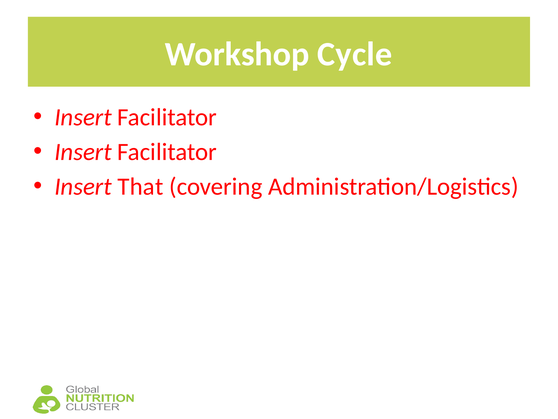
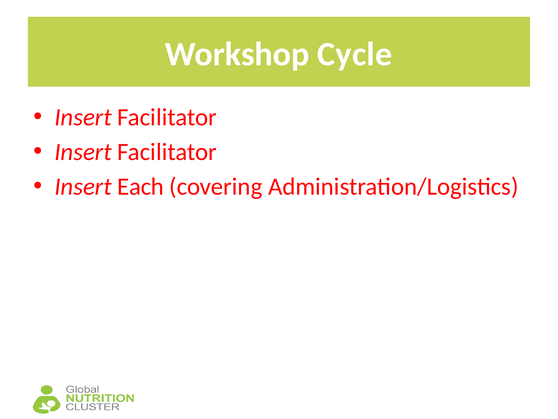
That: That -> Each
